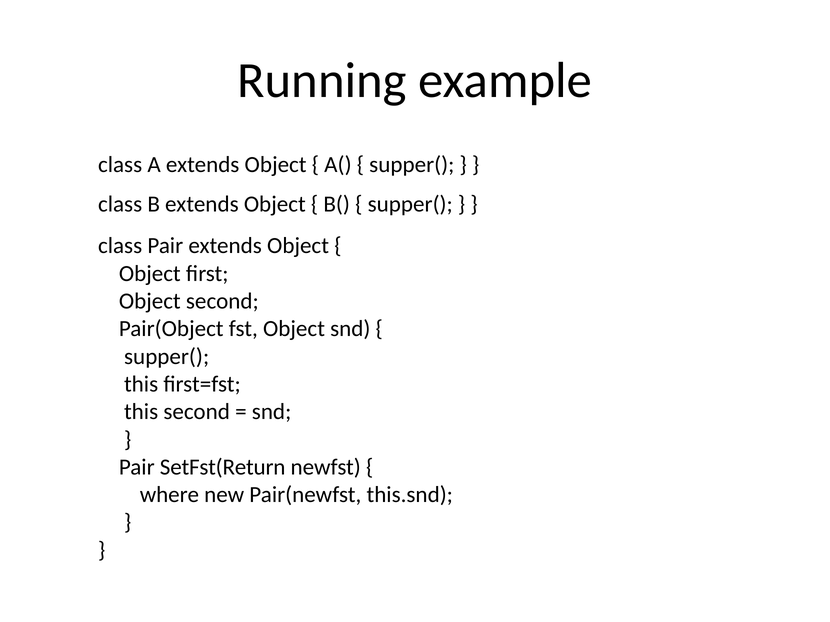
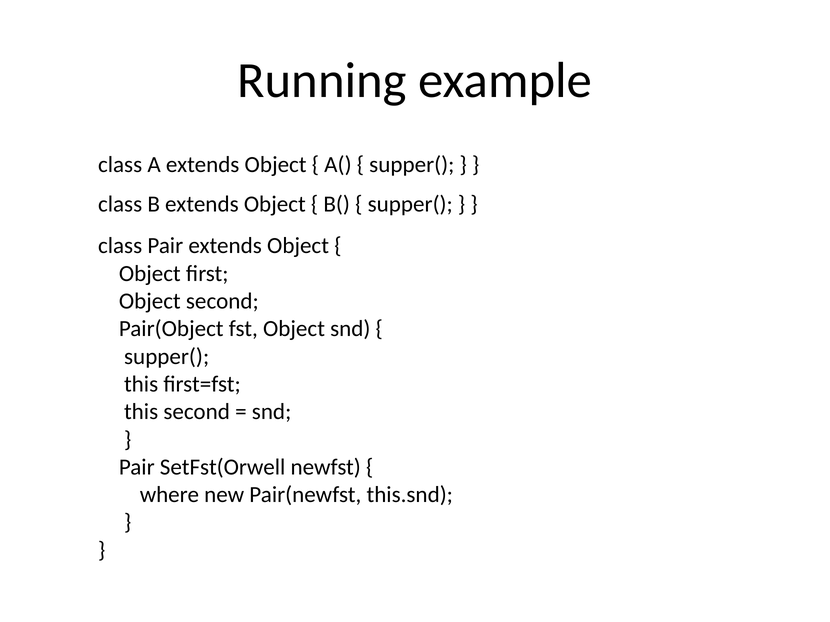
SetFst(Return: SetFst(Return -> SetFst(Orwell
